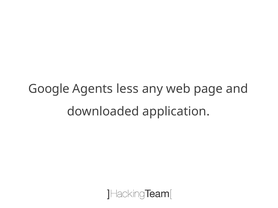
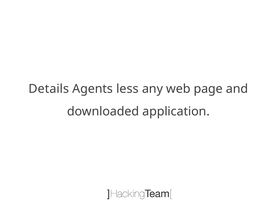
Google: Google -> Details
